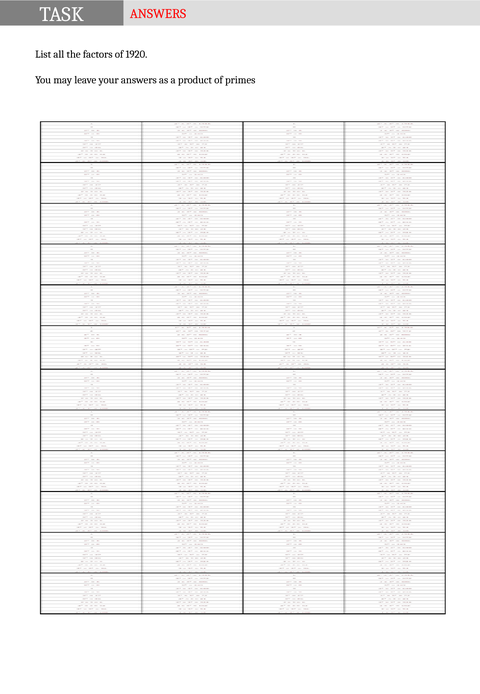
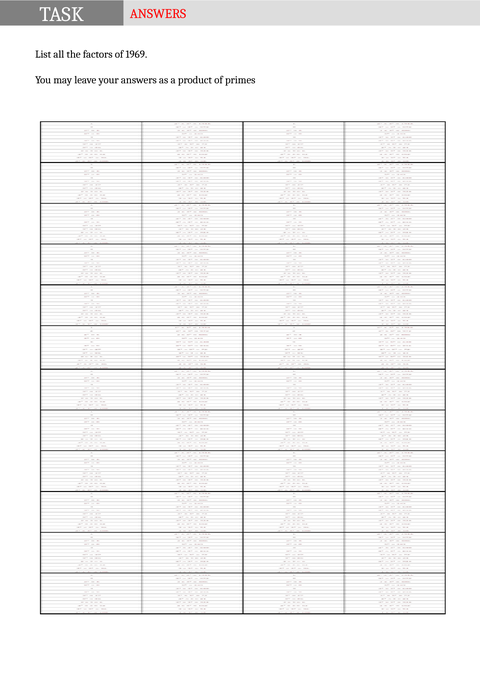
1920: 1920 -> 1969
